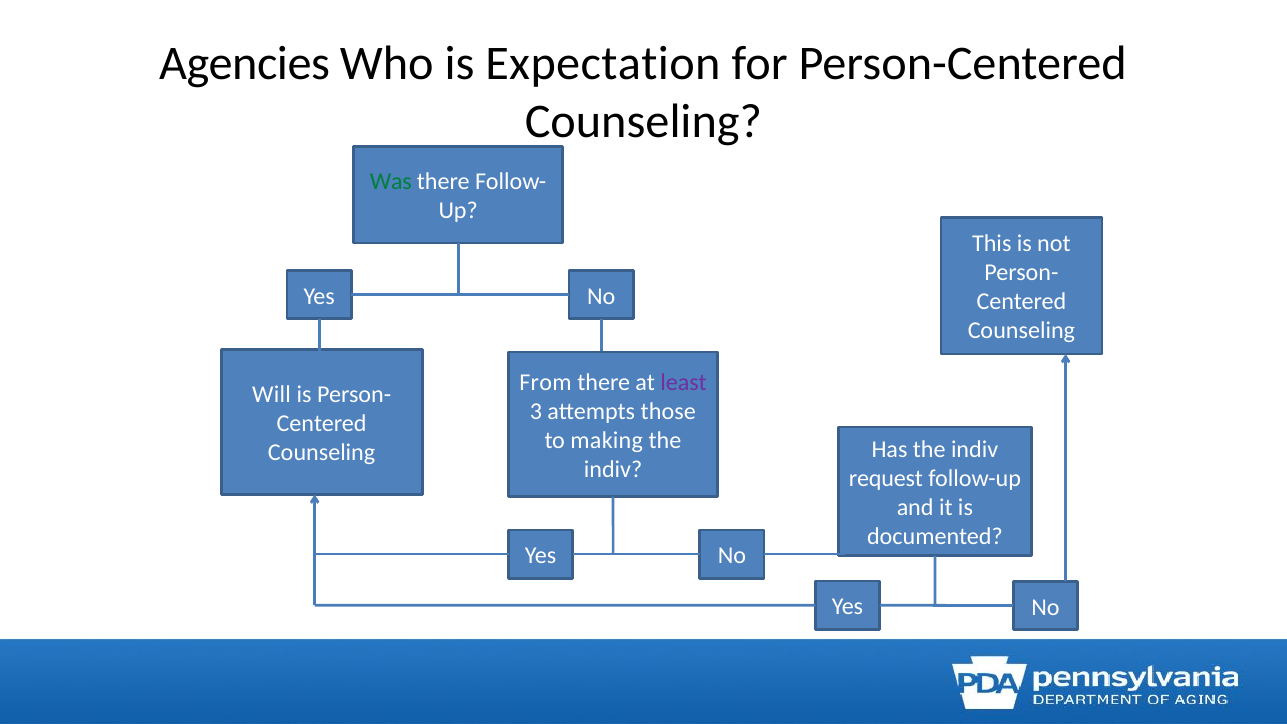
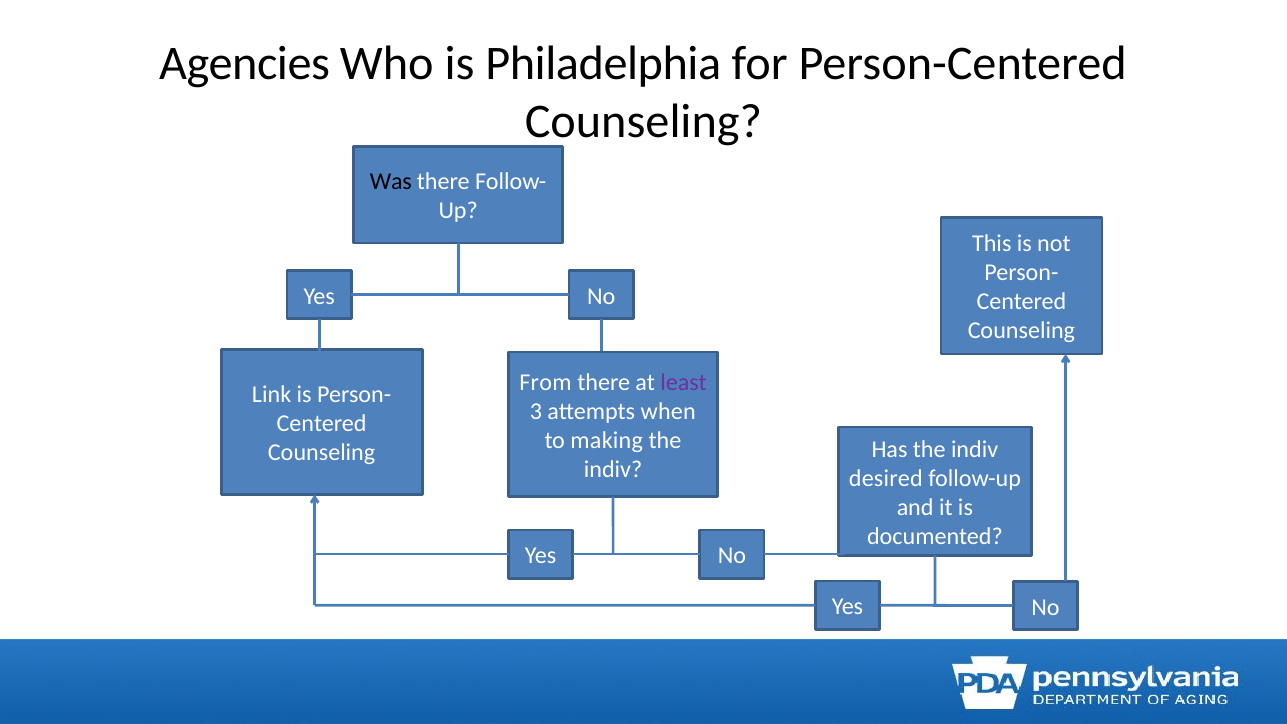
Expectation: Expectation -> Philadelphia
Was colour: green -> black
Will: Will -> Link
those: those -> when
request: request -> desired
